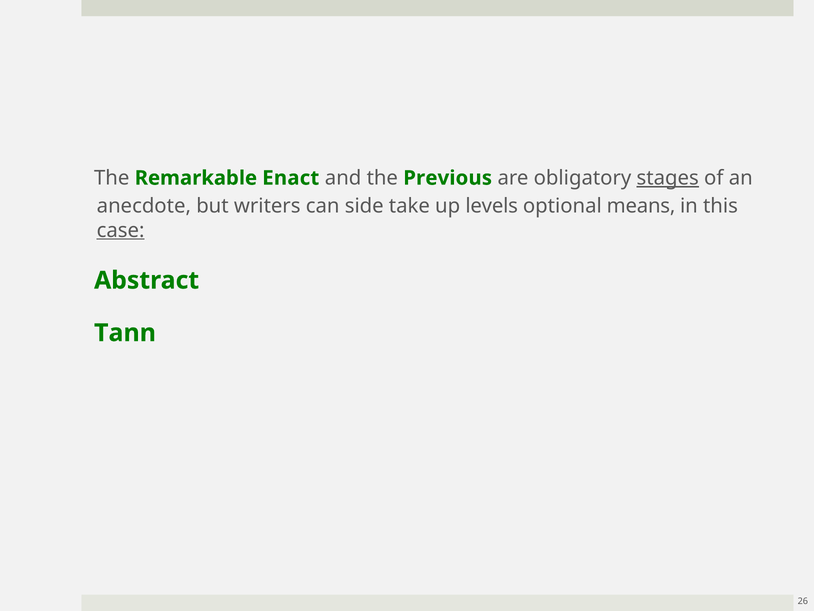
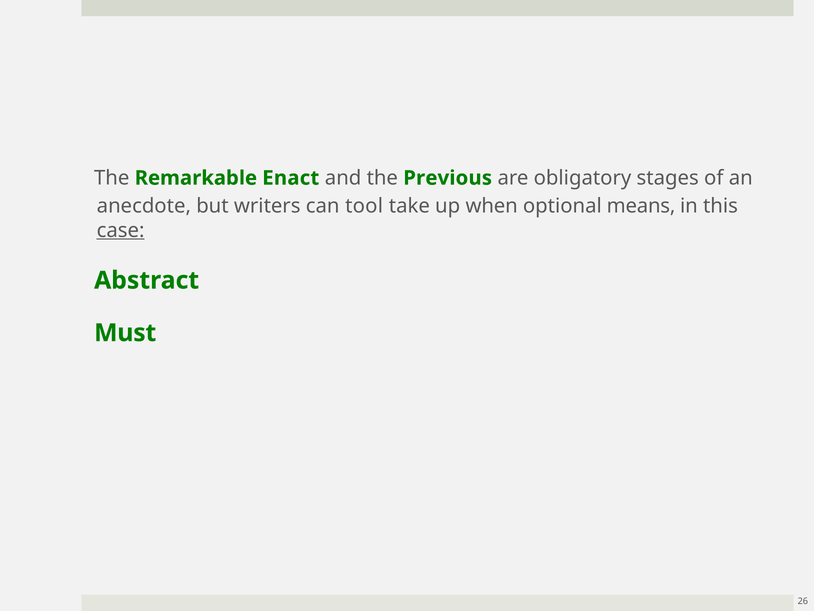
stages underline: present -> none
side: side -> tool
levels: levels -> when
Tann: Tann -> Must
